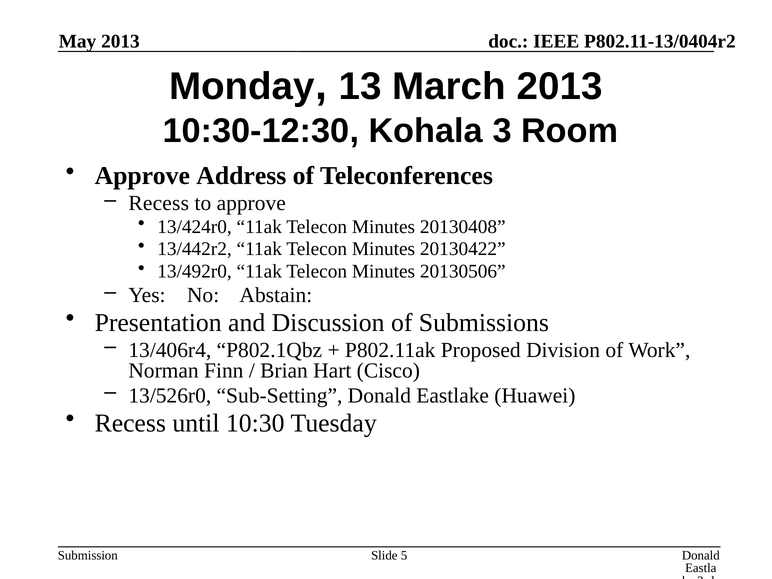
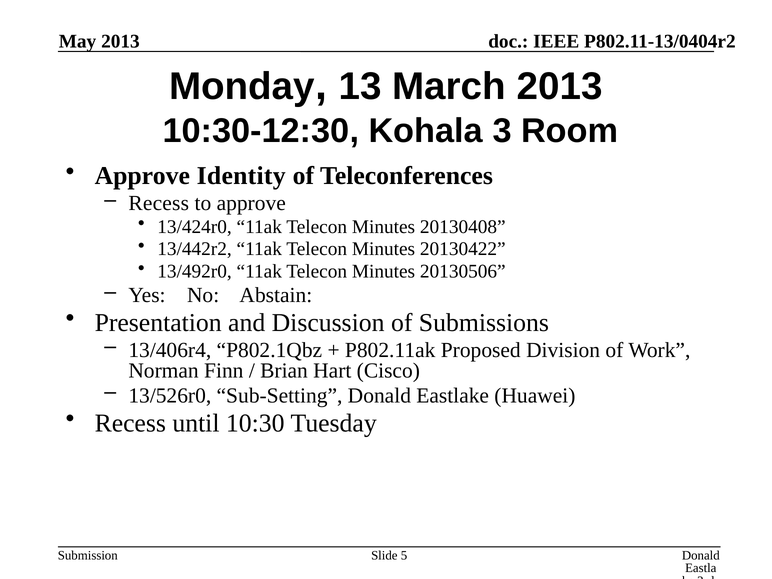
Address: Address -> Identity
